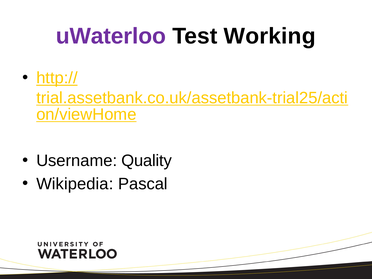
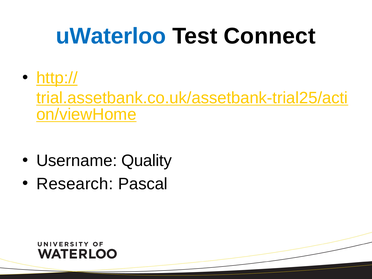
uWaterloo colour: purple -> blue
Working: Working -> Connect
Wikipedia: Wikipedia -> Research
